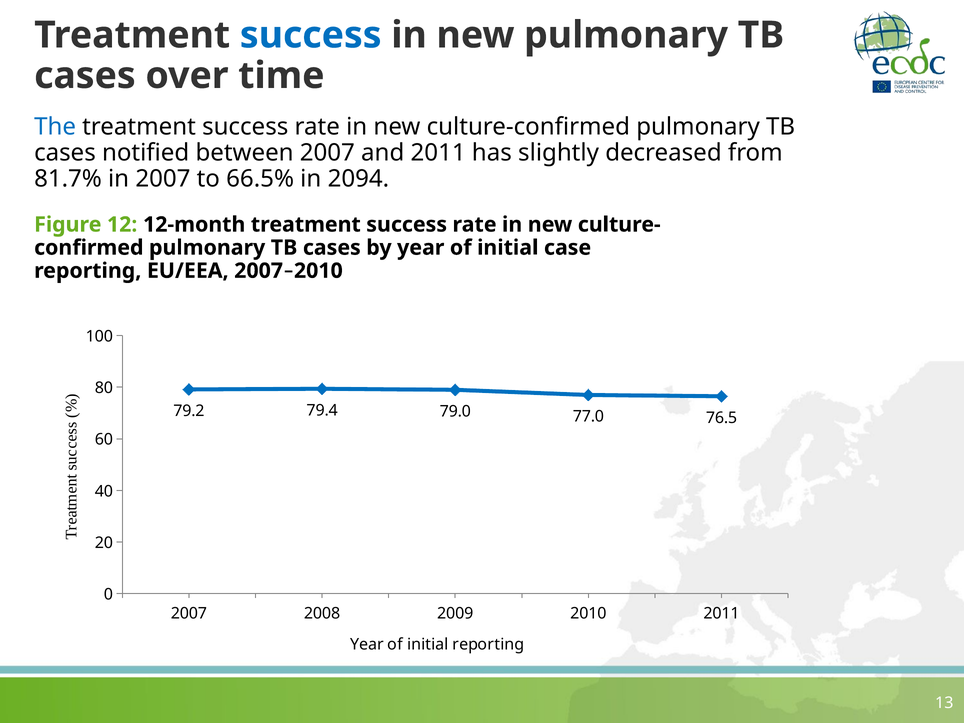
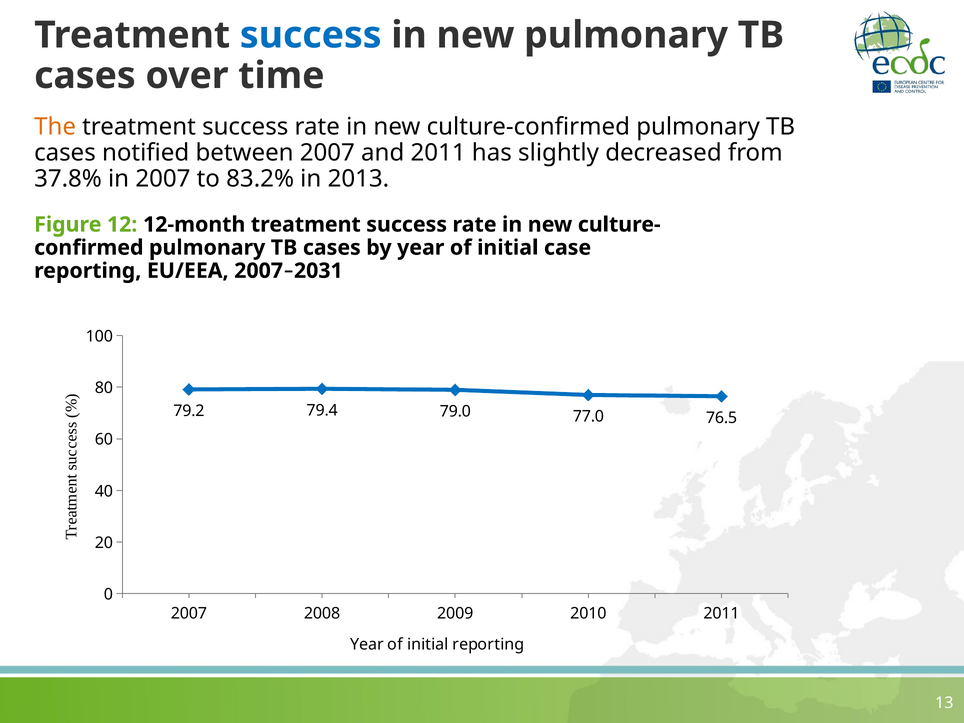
The colour: blue -> orange
81.7%: 81.7% -> 37.8%
66.5%: 66.5% -> 83.2%
2094: 2094 -> 2013
2010 at (318, 271): 2010 -> 2031
